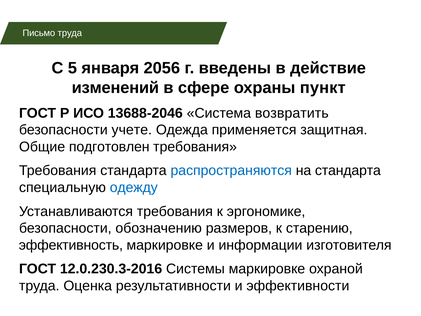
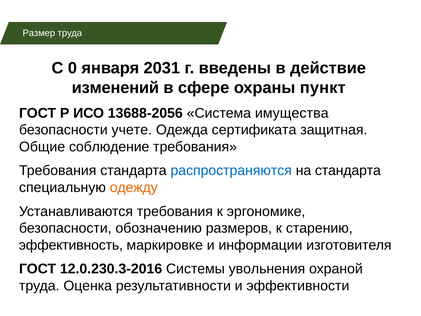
Письмо: Письмо -> Размер
5: 5 -> 0
2056: 2056 -> 2031
13688-2046: 13688-2046 -> 13688-2056
возвратить: возвратить -> имущества
применяется: применяется -> сертификата
подготовлен: подготовлен -> соблюдение
одежду colour: blue -> orange
Системы маркировке: маркировке -> увольнения
